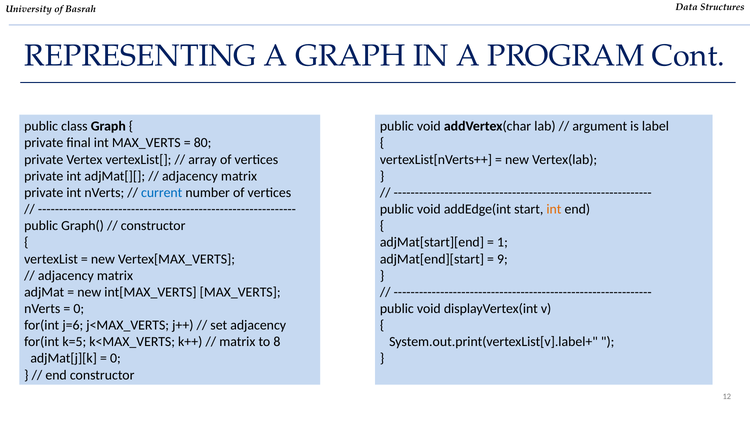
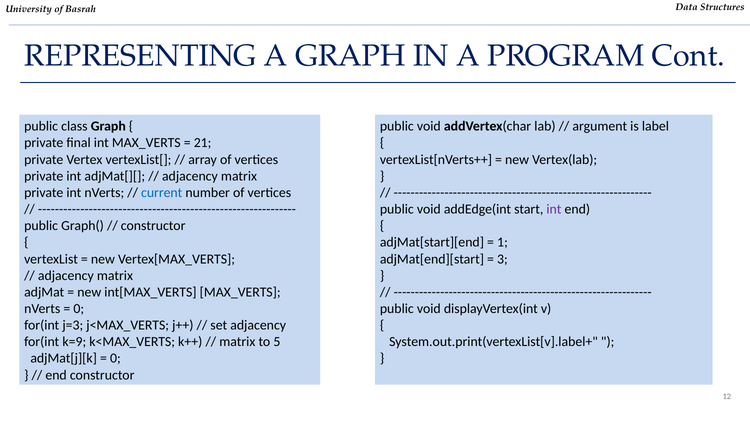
80: 80 -> 21
int at (554, 209) colour: orange -> purple
9: 9 -> 3
j=6: j=6 -> j=3
k=5: k=5 -> k=9
8: 8 -> 5
